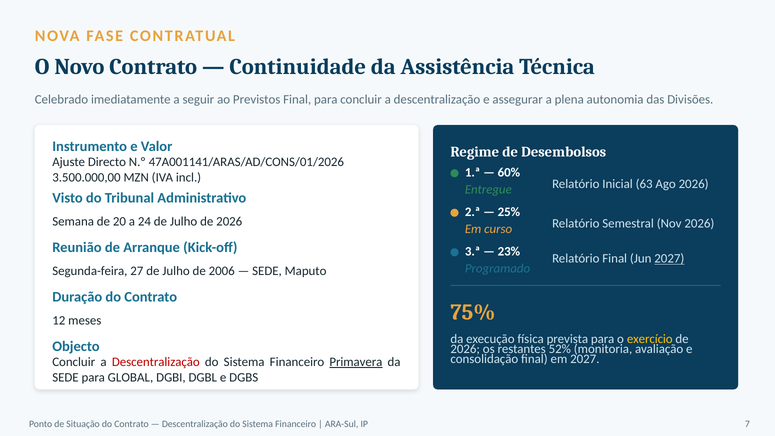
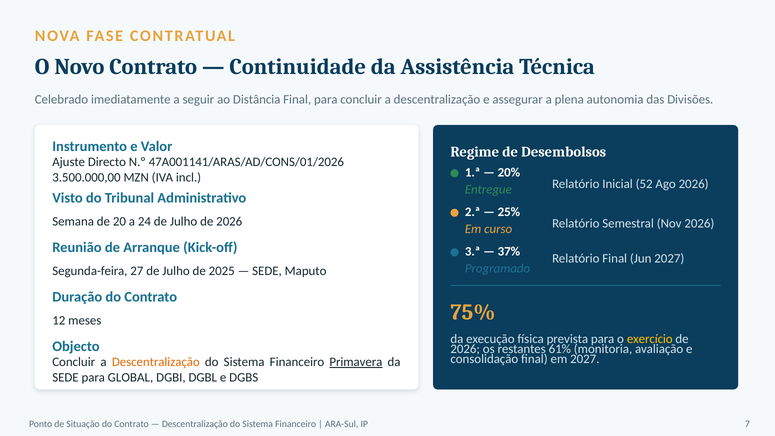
Previstos: Previstos -> Distância
60%: 60% -> 20%
63: 63 -> 52
23%: 23% -> 37%
2027 at (669, 259) underline: present -> none
2006: 2006 -> 2025
52%: 52% -> 61%
Descentralização at (156, 362) colour: red -> orange
